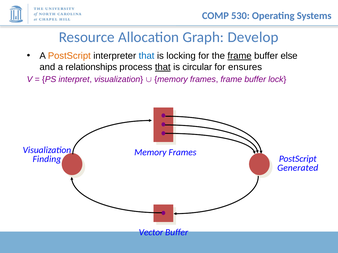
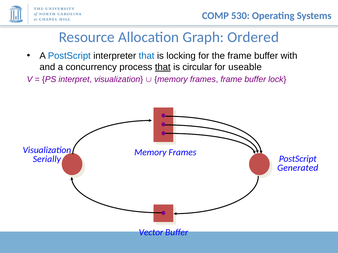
Develop: Develop -> Ordered
PostScript at (69, 56) colour: orange -> blue
frame at (240, 56) underline: present -> none
else: else -> with
relationships: relationships -> concurrency
ensures: ensures -> useable
Finding: Finding -> Serially
